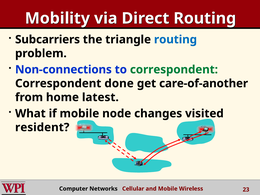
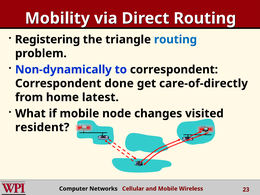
Subcarriers: Subcarriers -> Registering
Non-connections: Non-connections -> Non-dynamically
correspondent at (174, 70) colour: green -> black
care-of-another: care-of-another -> care-of-directly
